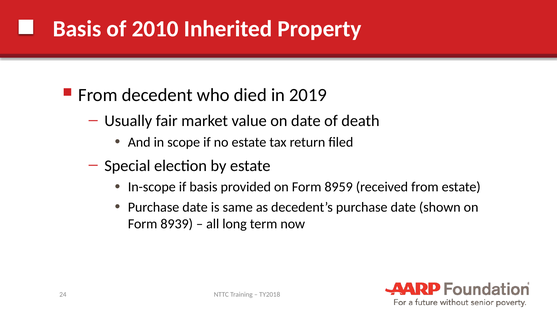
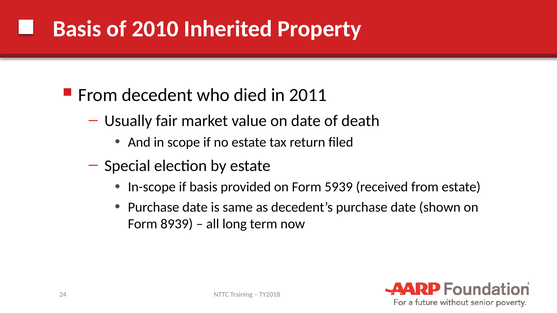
2019: 2019 -> 2011
8959: 8959 -> 5939
